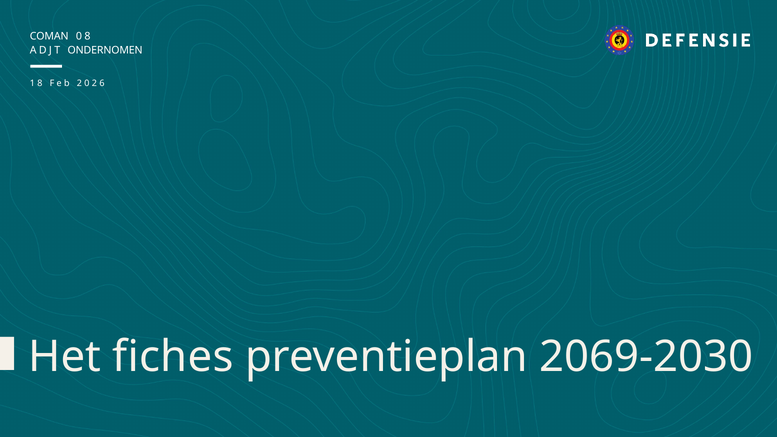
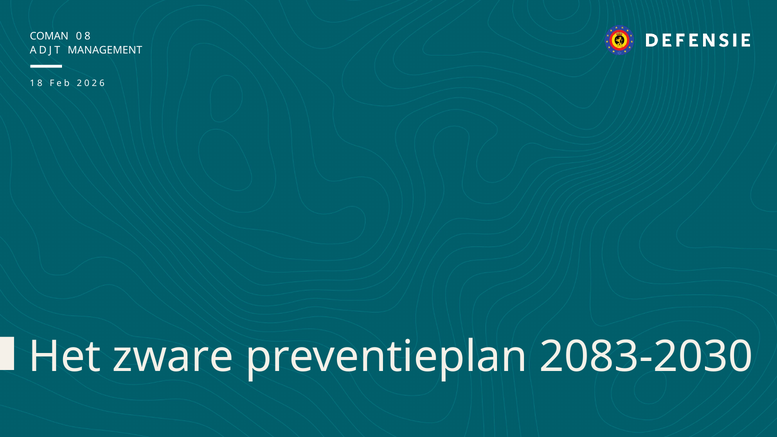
ONDERNOMEN: ONDERNOMEN -> MANAGEMENT
fiches: fiches -> zware
2069-2030: 2069-2030 -> 2083-2030
